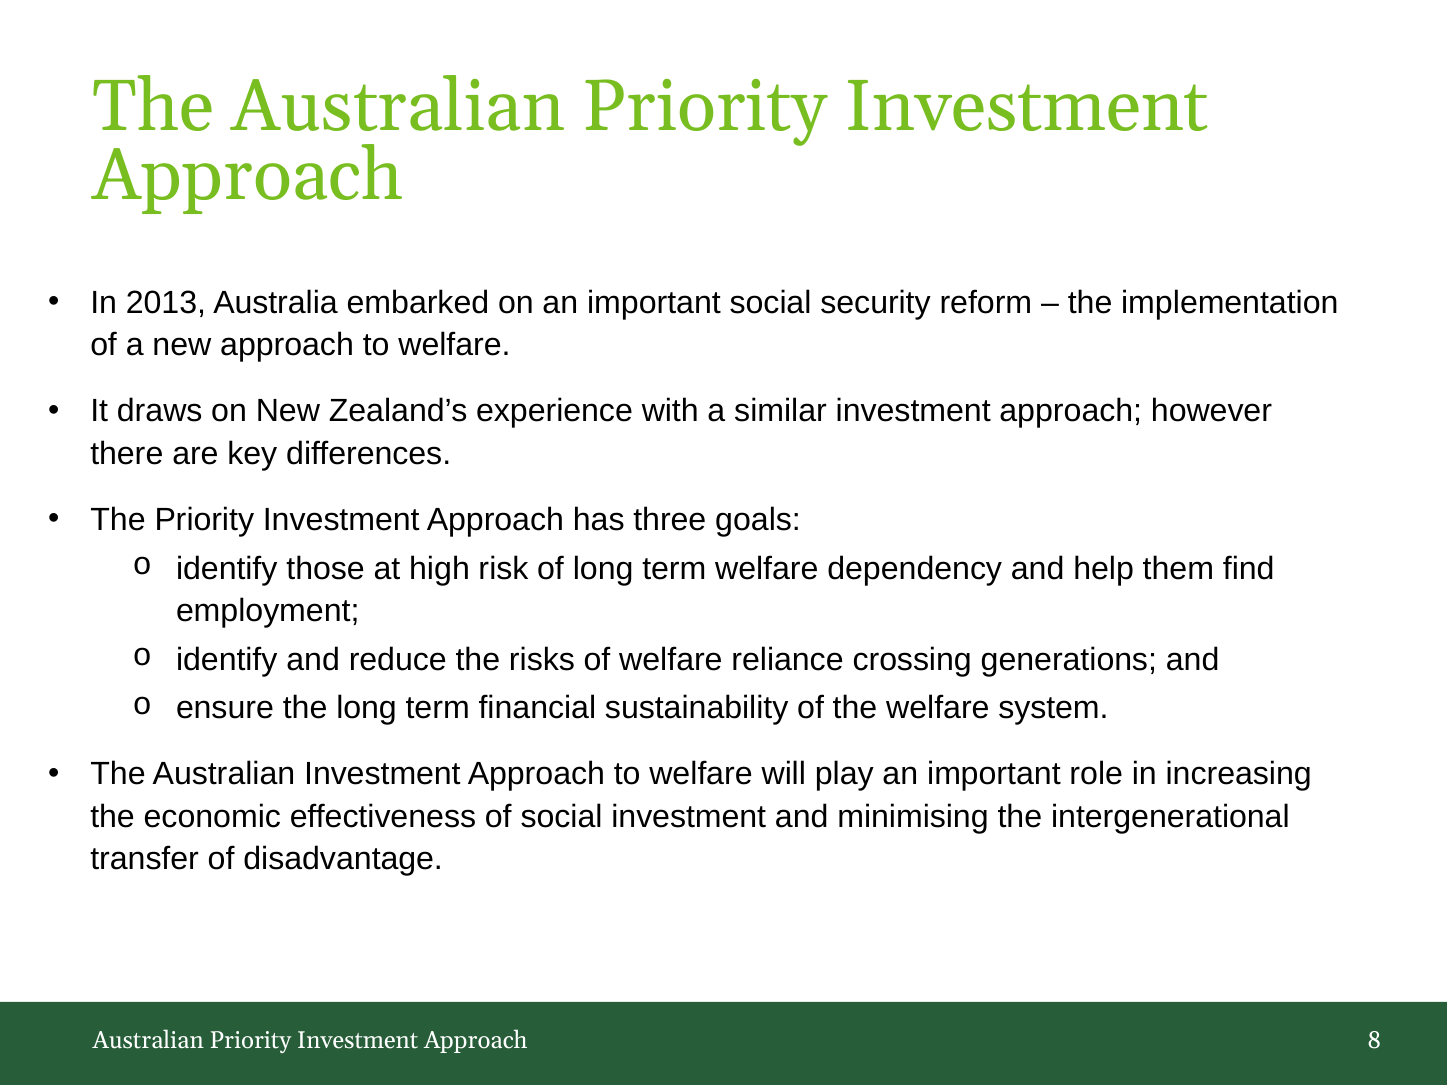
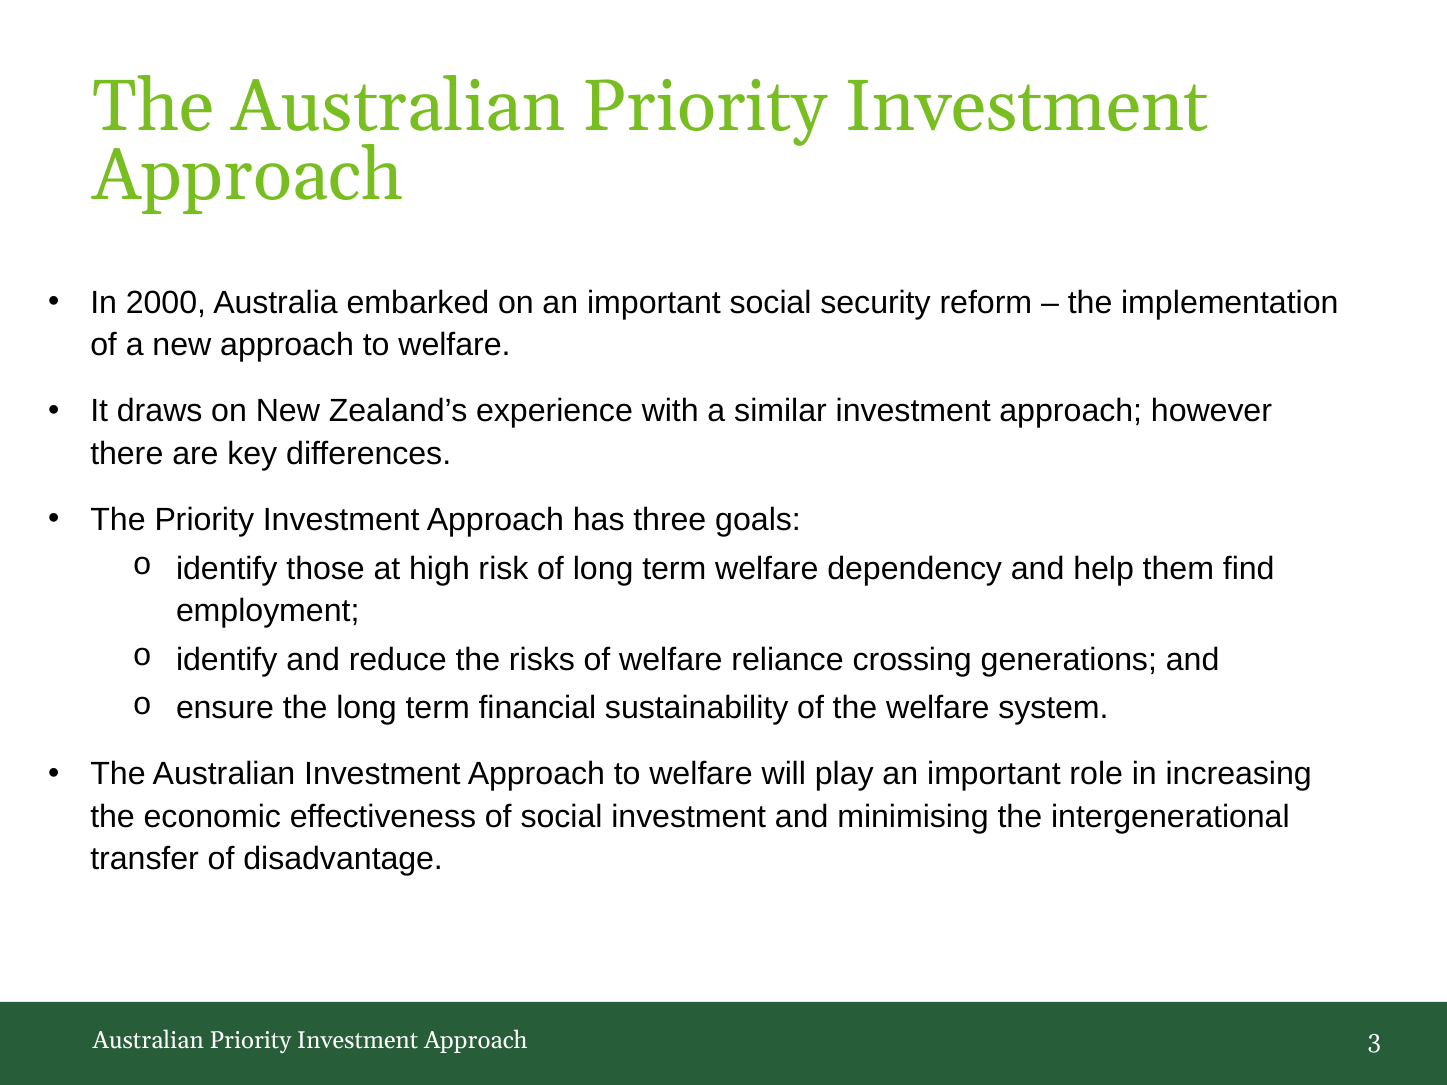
2013: 2013 -> 2000
8: 8 -> 3
